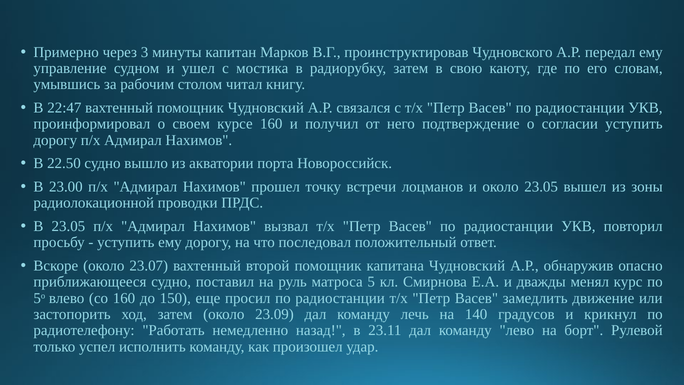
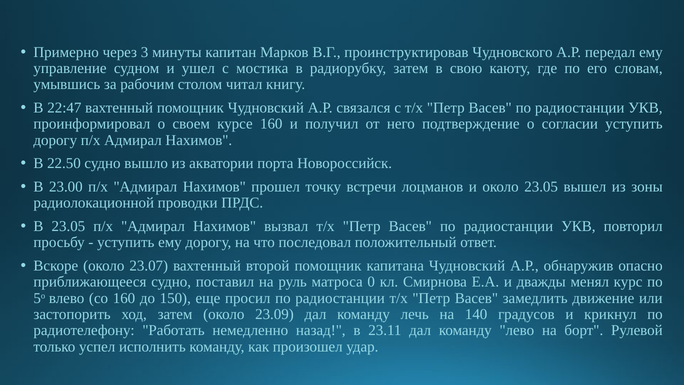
5: 5 -> 0
